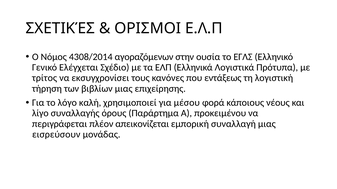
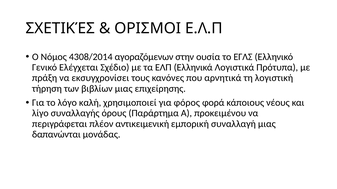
τρίτος: τρίτος -> πράξη
εντάξεως: εντάξεως -> αρνητικά
μέσου: μέσου -> φόρος
απεικονίζεται: απεικονίζεται -> αντικειμενική
εισρεύσουν: εισρεύσουν -> δαπανώνται
